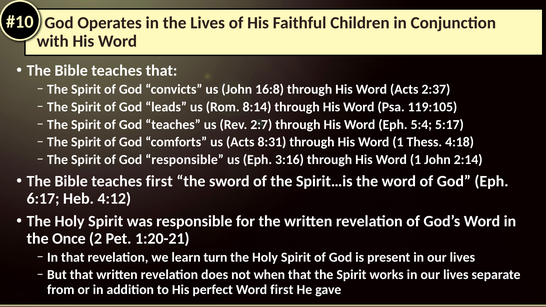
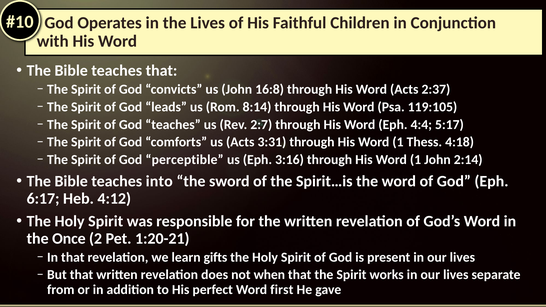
5:4: 5:4 -> 4:4
8:31: 8:31 -> 3:31
God responsible: responsible -> perceptible
teaches first: first -> into
turn: turn -> gifts
